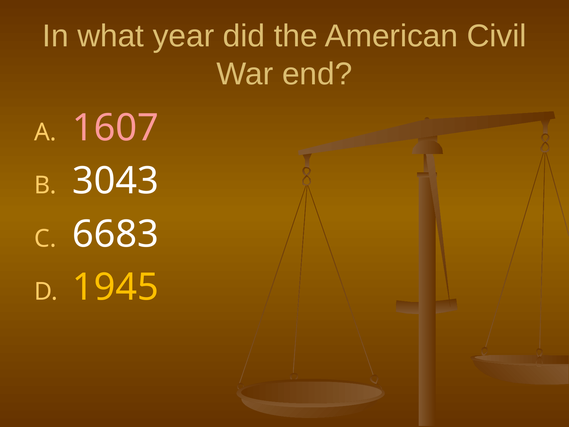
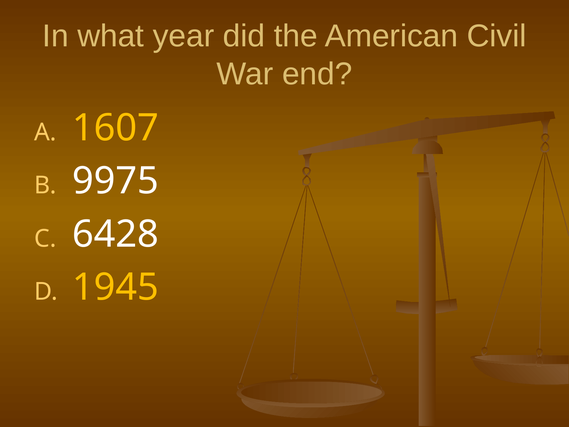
1607 colour: pink -> yellow
3043: 3043 -> 9975
6683: 6683 -> 6428
